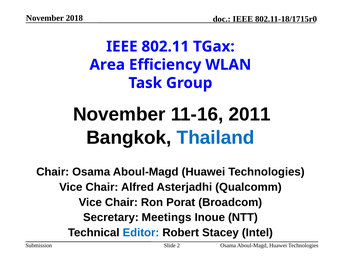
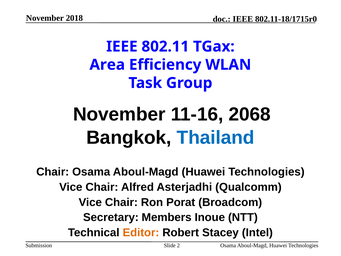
2011: 2011 -> 2068
Meetings: Meetings -> Members
Editor colour: blue -> orange
